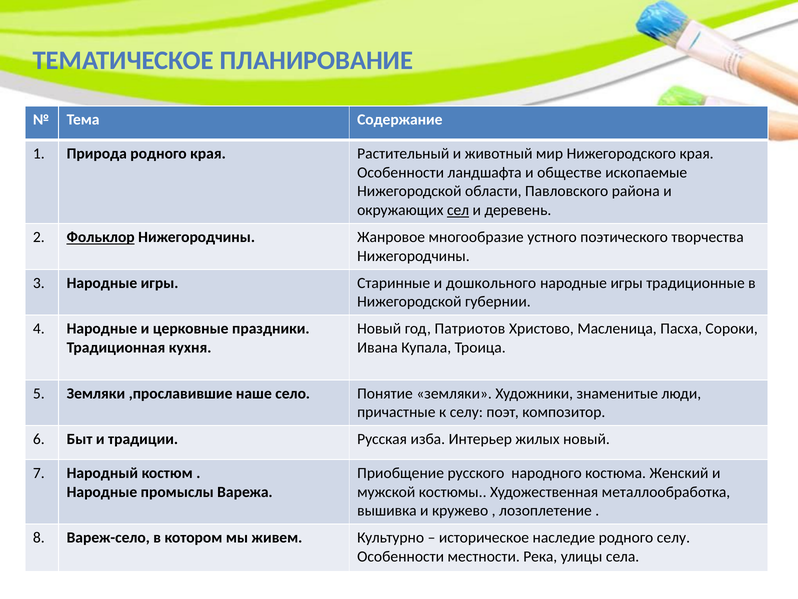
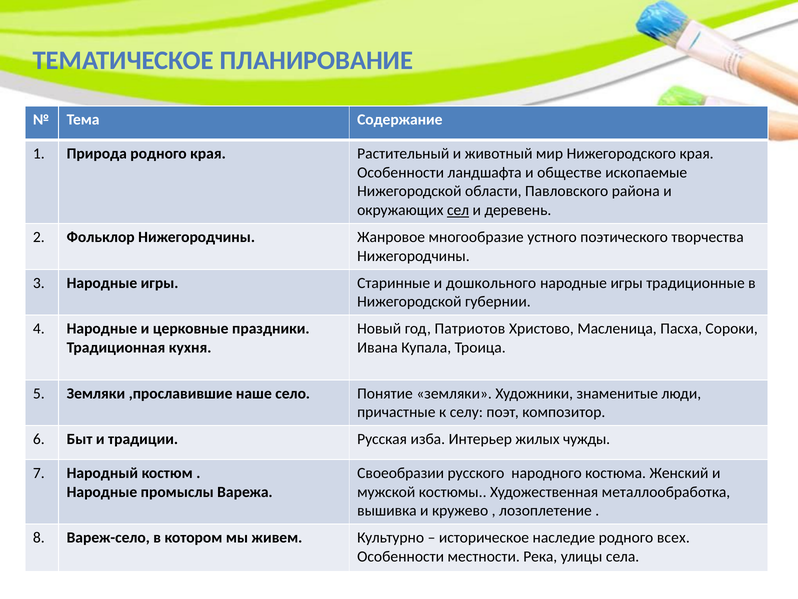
Фольклор underline: present -> none
жилых новый: новый -> чужды
Приобщение: Приобщение -> Своеобразии
родного селу: селу -> всех
